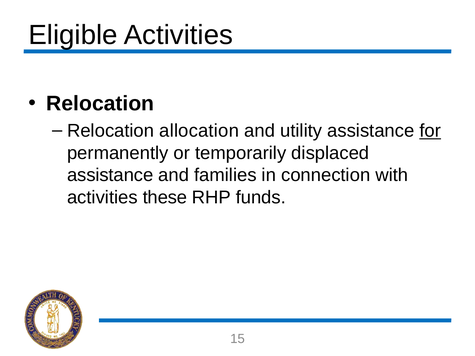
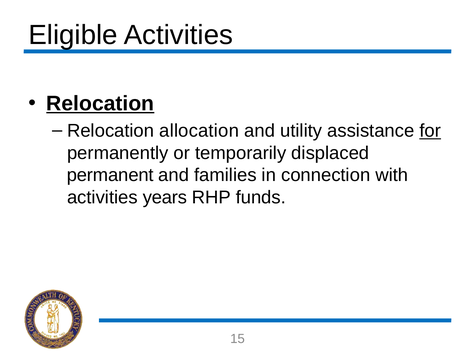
Relocation at (100, 104) underline: none -> present
assistance at (110, 175): assistance -> permanent
these: these -> years
